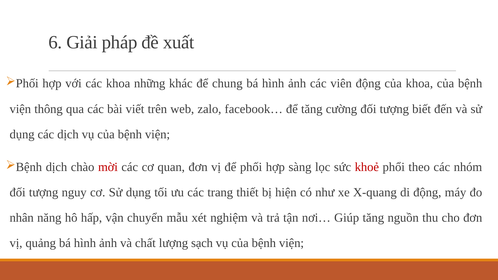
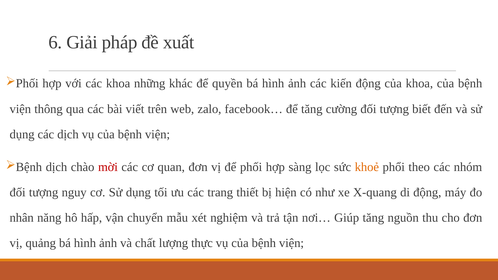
chung: chung -> quyền
viên: viên -> kiến
khoẻ colour: red -> orange
sạch: sạch -> thực
